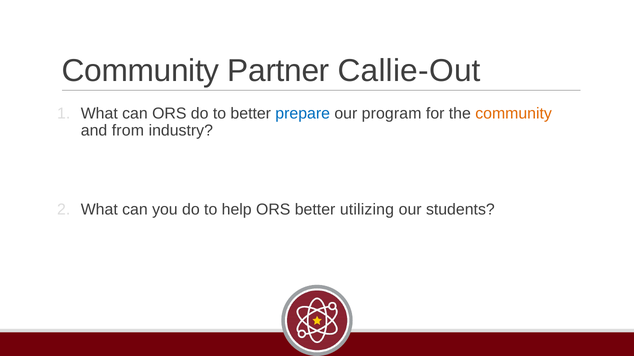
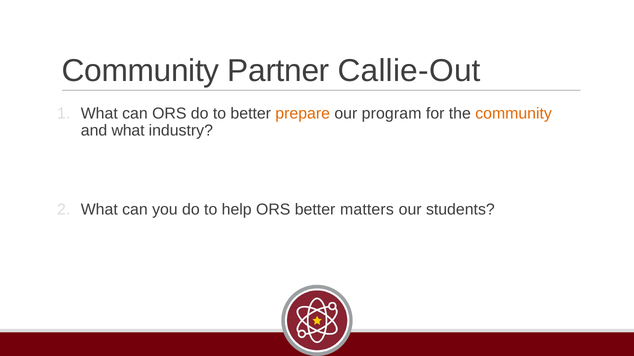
prepare colour: blue -> orange
and from: from -> what
utilizing: utilizing -> matters
